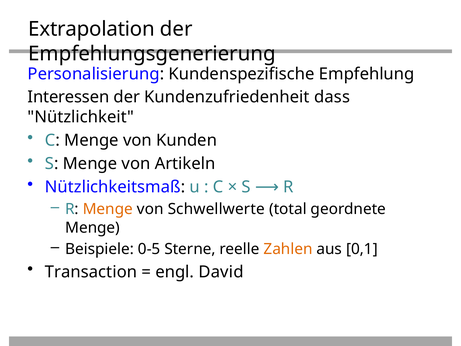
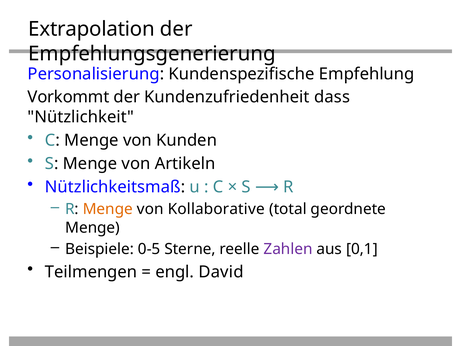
Interessen: Interessen -> Vorkommt
Schwellwerte: Schwellwerte -> Kollaborative
Zahlen colour: orange -> purple
Transaction: Transaction -> Teilmengen
